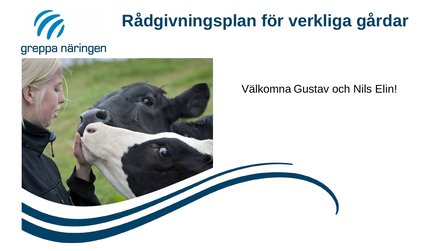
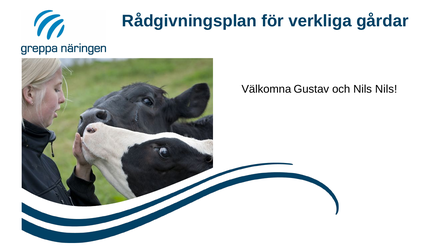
Nils Elin: Elin -> Nils
